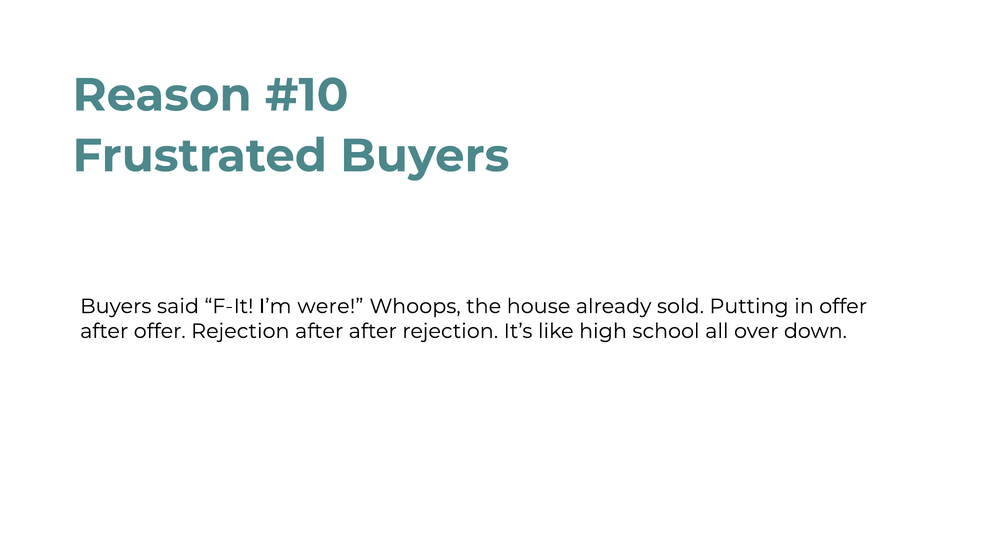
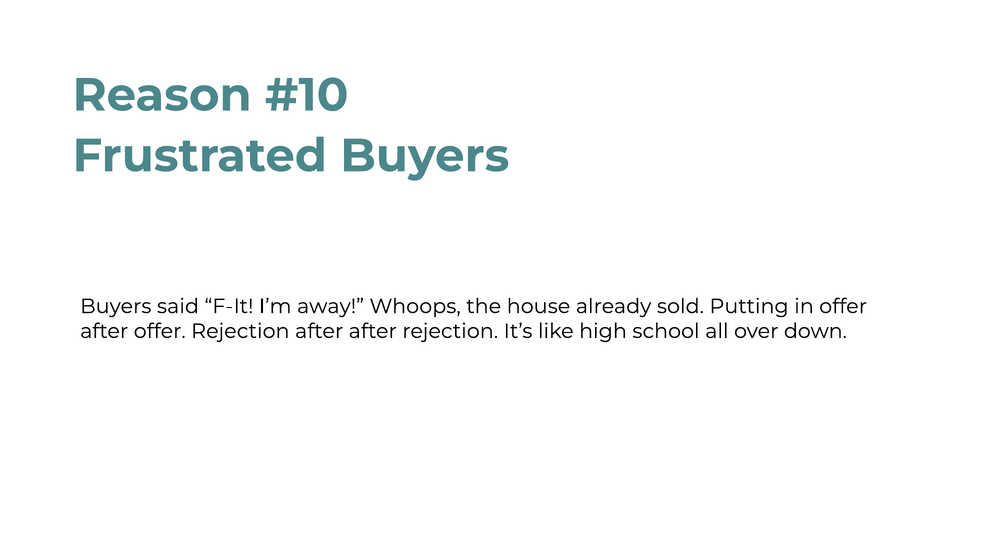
were: were -> away
